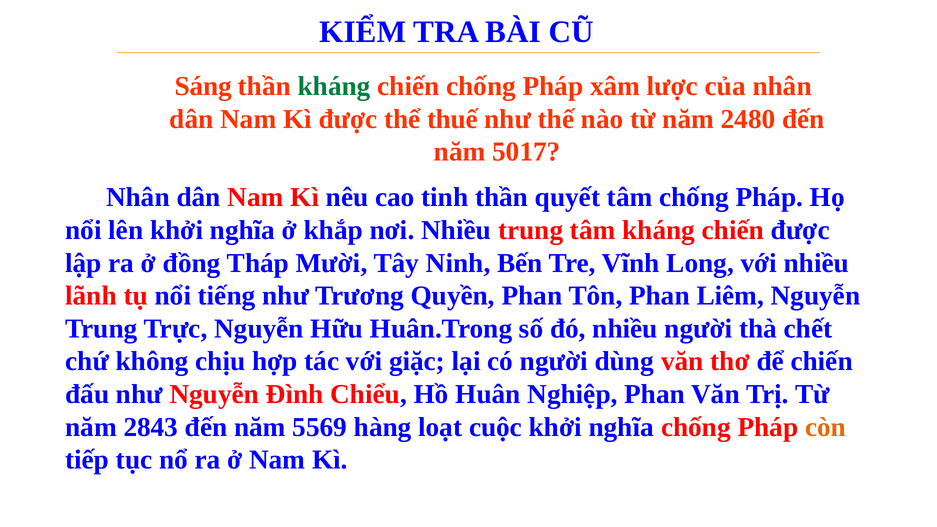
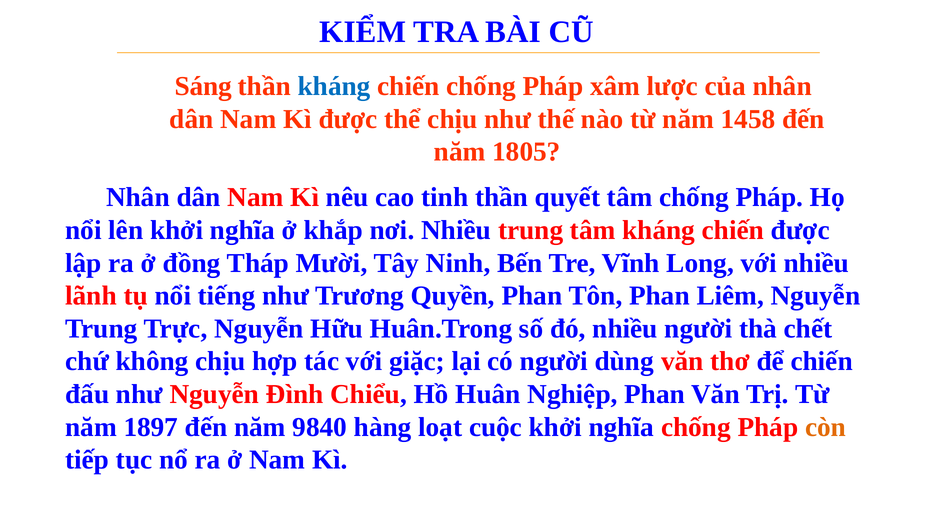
kháng at (334, 86) colour: green -> blue
thể thuế: thuế -> chịu
2480: 2480 -> 1458
5017: 5017 -> 1805
2843: 2843 -> 1897
5569: 5569 -> 9840
